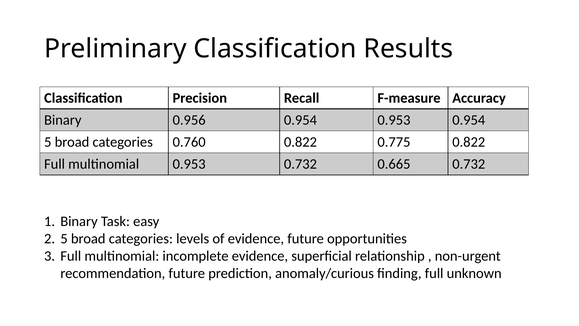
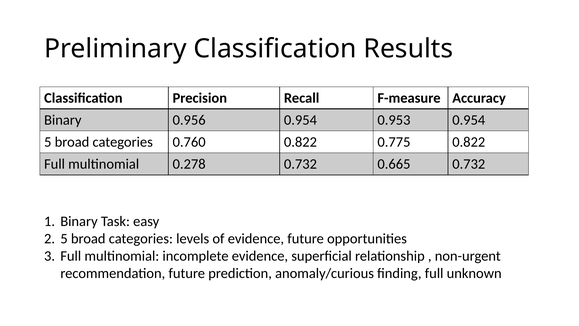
multinomial 0.953: 0.953 -> 0.278
